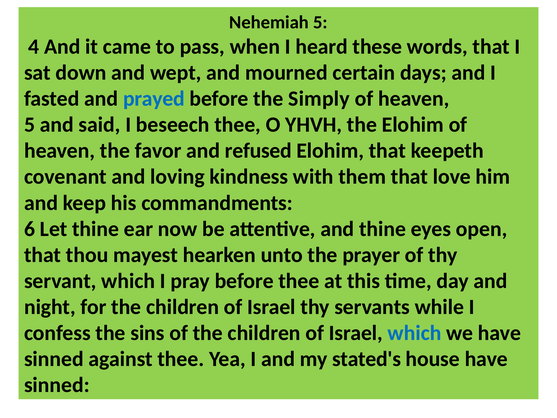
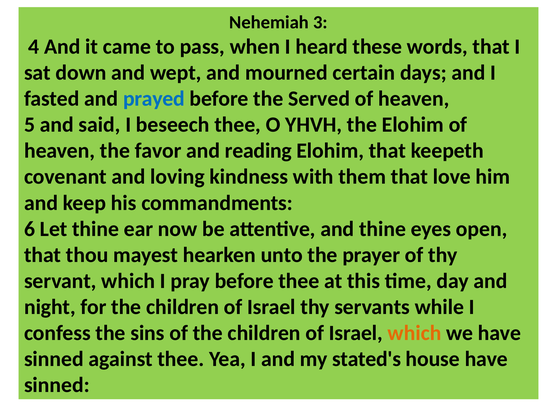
Nehemiah 5: 5 -> 3
Simply: Simply -> Served
refused: refused -> reading
which at (415, 333) colour: blue -> orange
